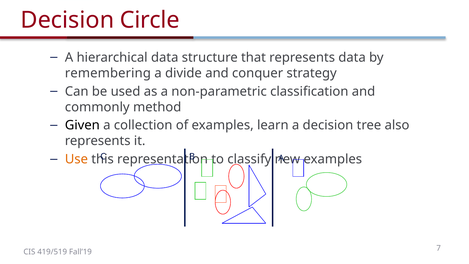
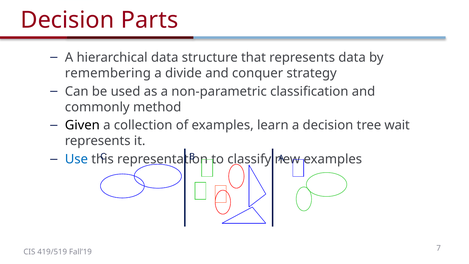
Circle: Circle -> Parts
also: also -> wait
Use colour: orange -> blue
